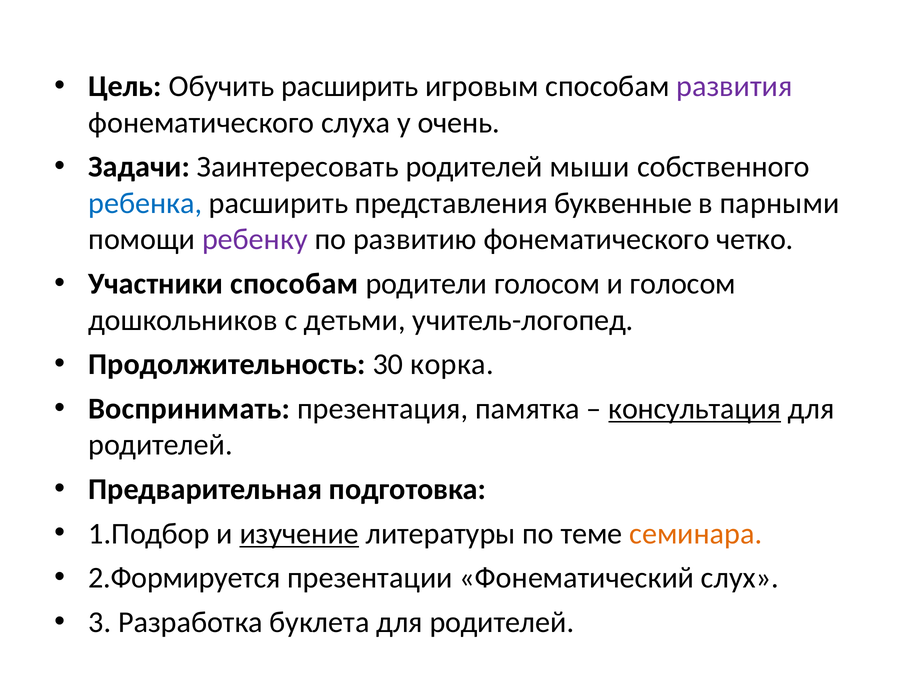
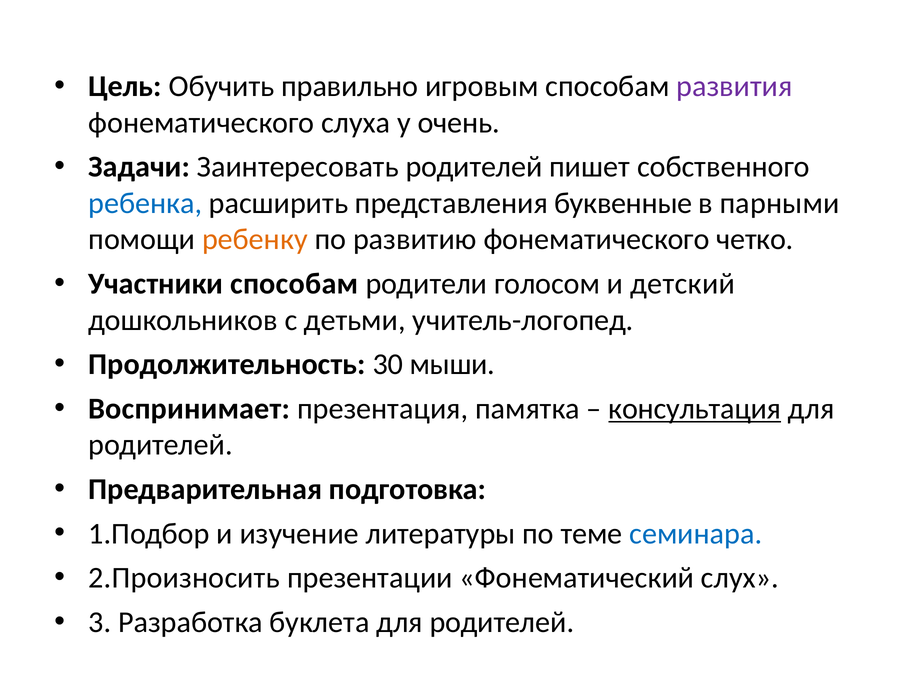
Обучить расширить: расширить -> правильно
мыши: мыши -> пишет
ребенку colour: purple -> orange
и голосом: голосом -> детский
корка: корка -> мыши
Воспринимать: Воспринимать -> Воспринимает
изучение underline: present -> none
семинара colour: orange -> blue
2.Формируется: 2.Формируется -> 2.Произносить
